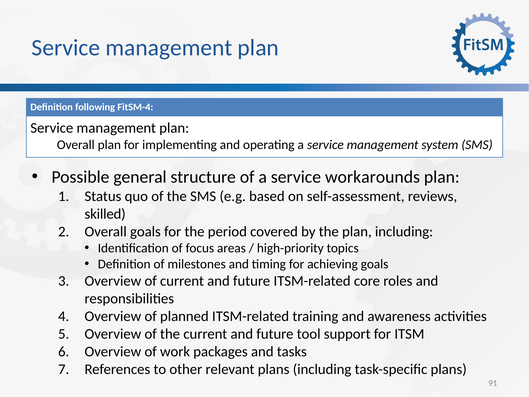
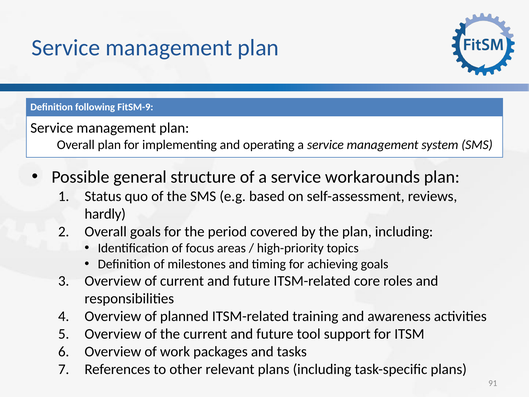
FitSM-4: FitSM-4 -> FitSM-9
skilled: skilled -> hardly
